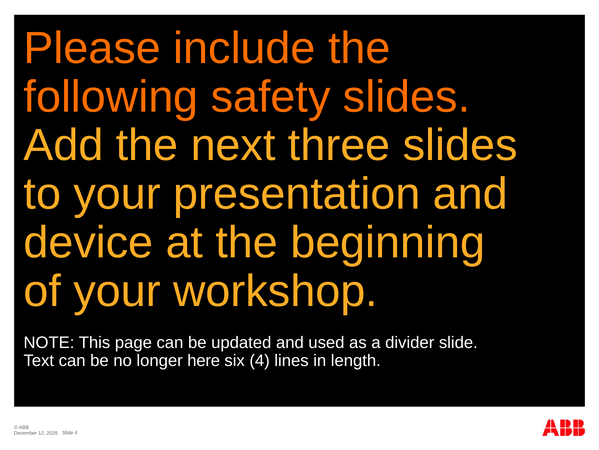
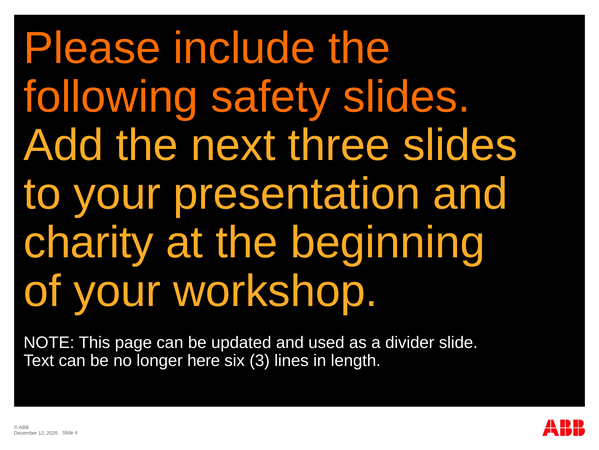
device: device -> charity
six 4: 4 -> 3
